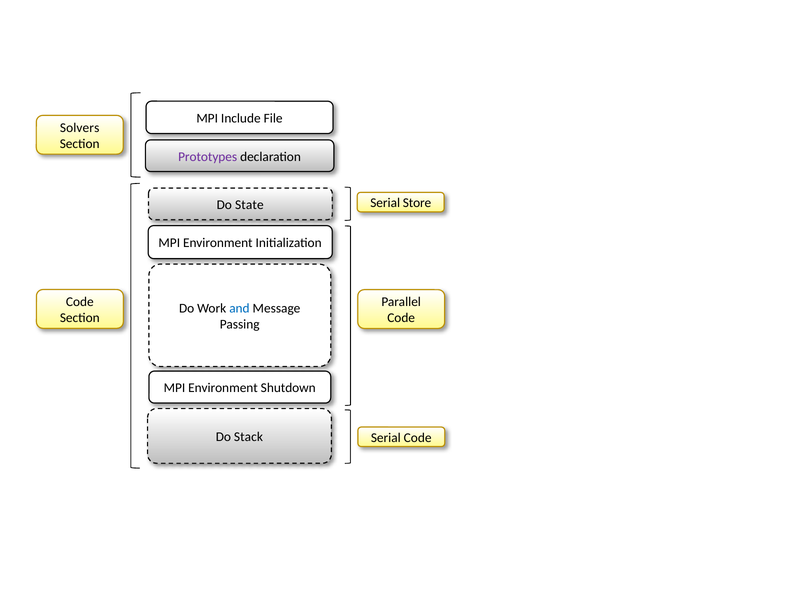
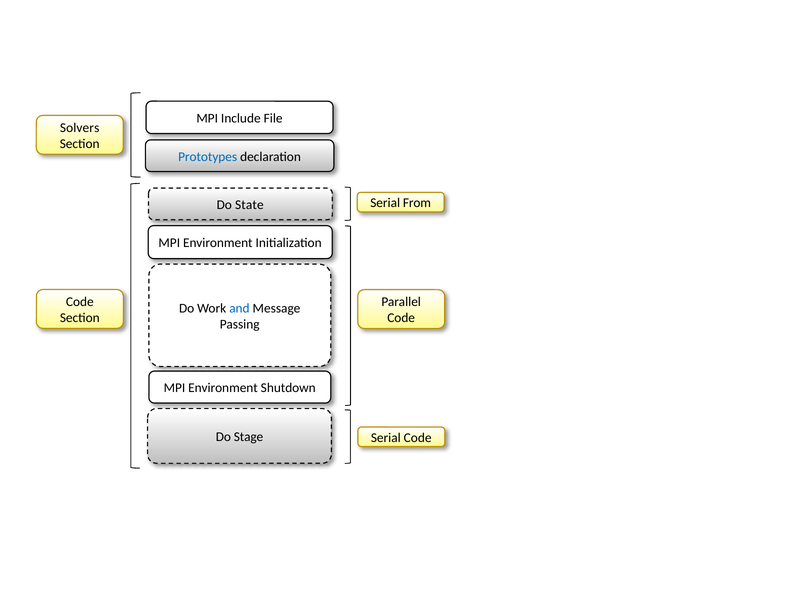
Prototypes colour: purple -> blue
Store: Store -> From
Stack: Stack -> Stage
